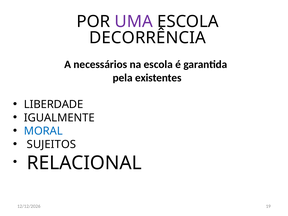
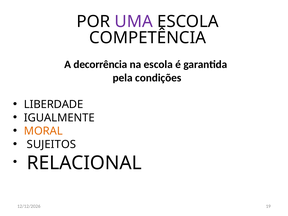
DECORRÊNCIA: DECORRÊNCIA -> COMPETÊNCIA
necessários: necessários -> decorrência
existentes: existentes -> condições
MORAL colour: blue -> orange
